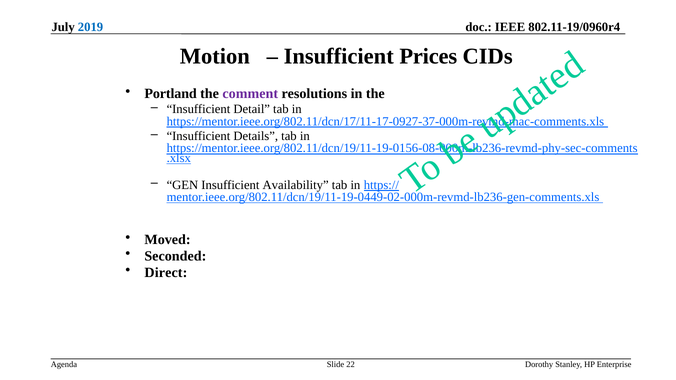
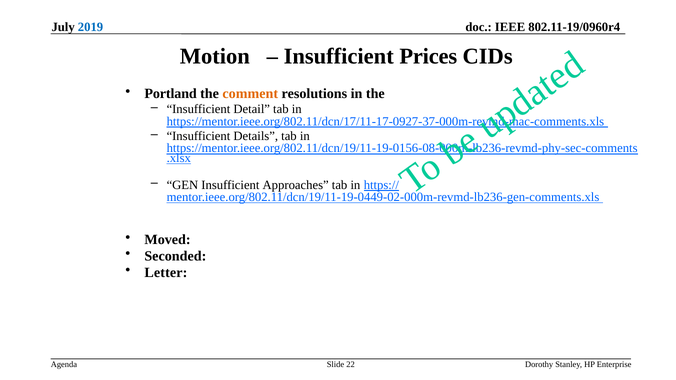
comment colour: purple -> orange
Availability: Availability -> Approaches
Direct: Direct -> Letter
